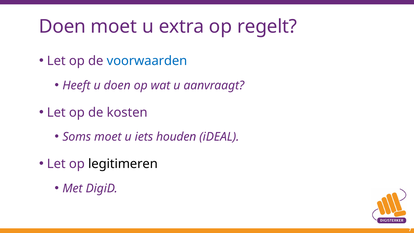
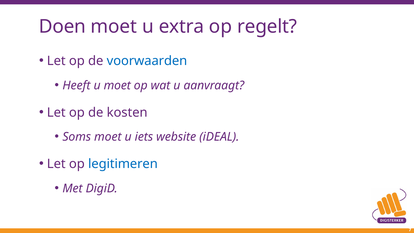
u doen: doen -> moet
houden: houden -> website
legitimeren colour: black -> blue
